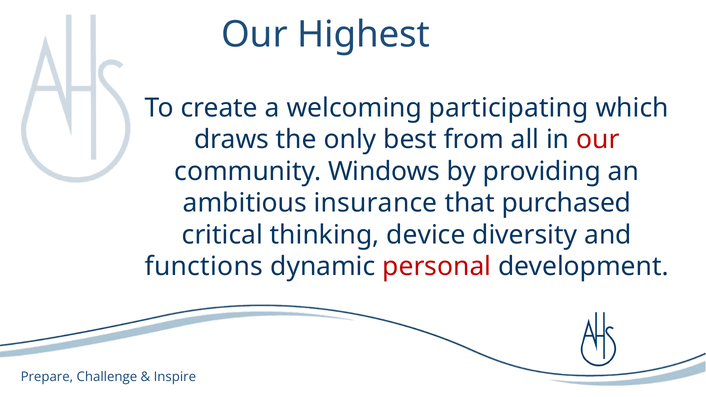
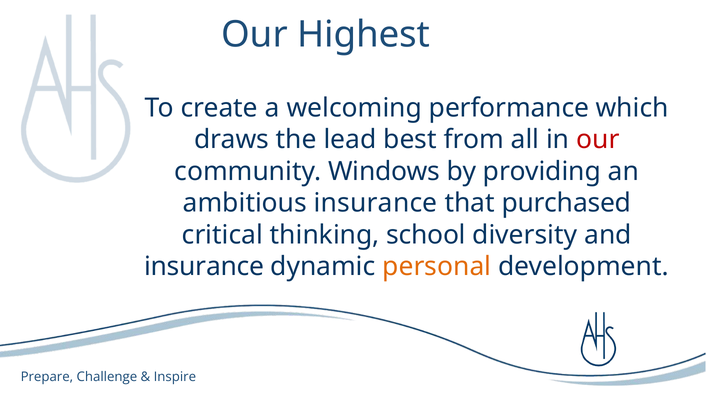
participating: participating -> performance
only: only -> lead
device: device -> school
functions at (204, 267): functions -> insurance
personal colour: red -> orange
